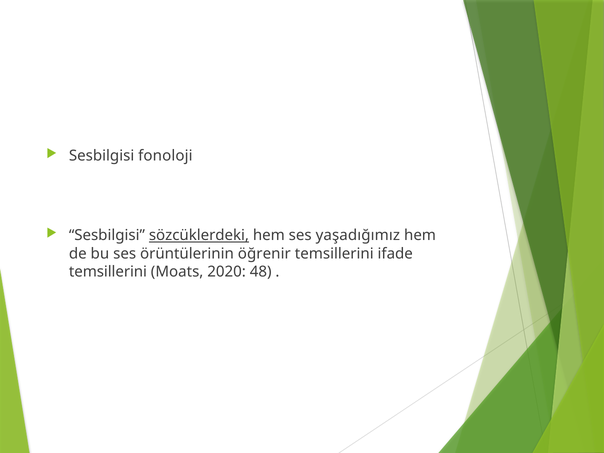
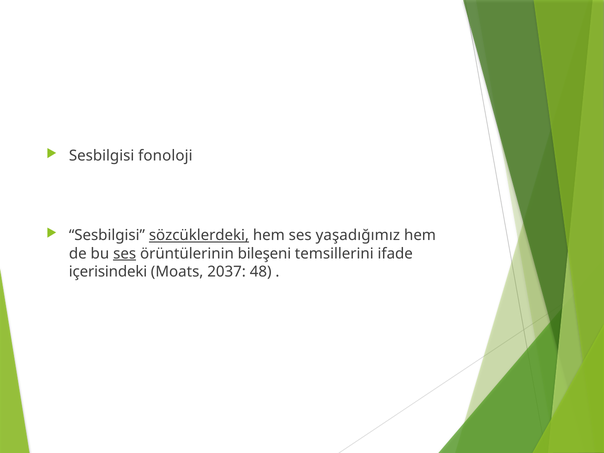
ses at (125, 254) underline: none -> present
öğrenir: öğrenir -> bileşeni
temsillerini at (108, 272): temsillerini -> içerisindeki
2020: 2020 -> 2037
